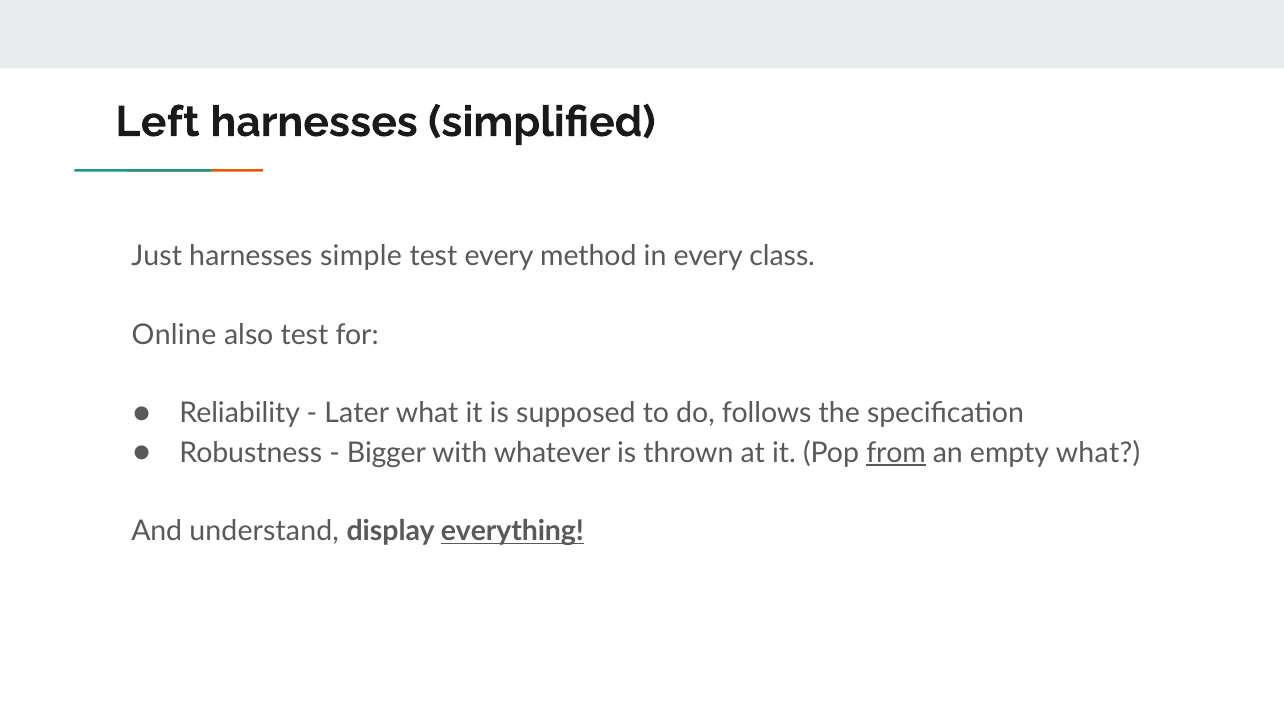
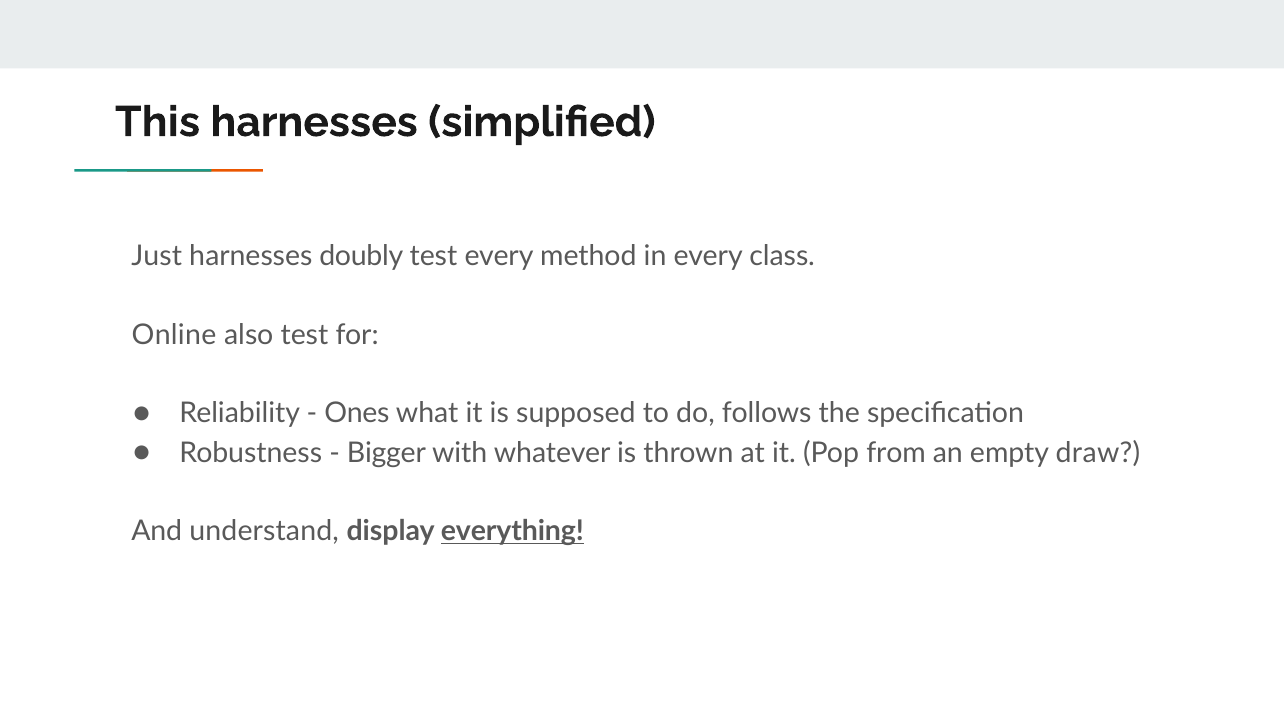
Left: Left -> This
simple: simple -> doubly
Later: Later -> Ones
from underline: present -> none
empty what: what -> draw
